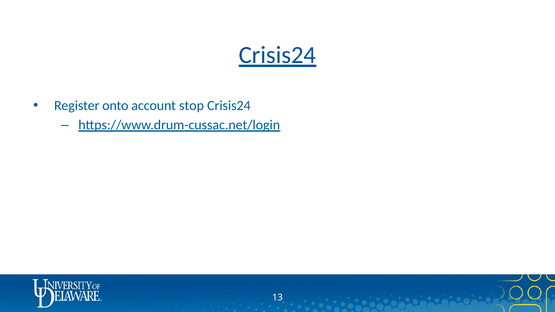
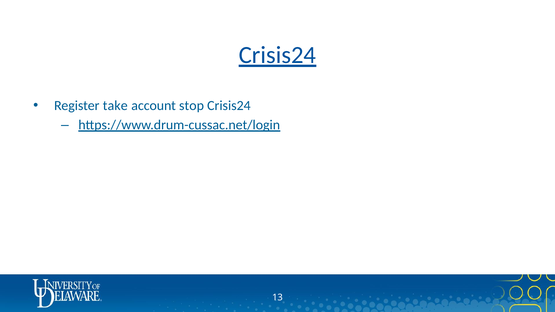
onto: onto -> take
